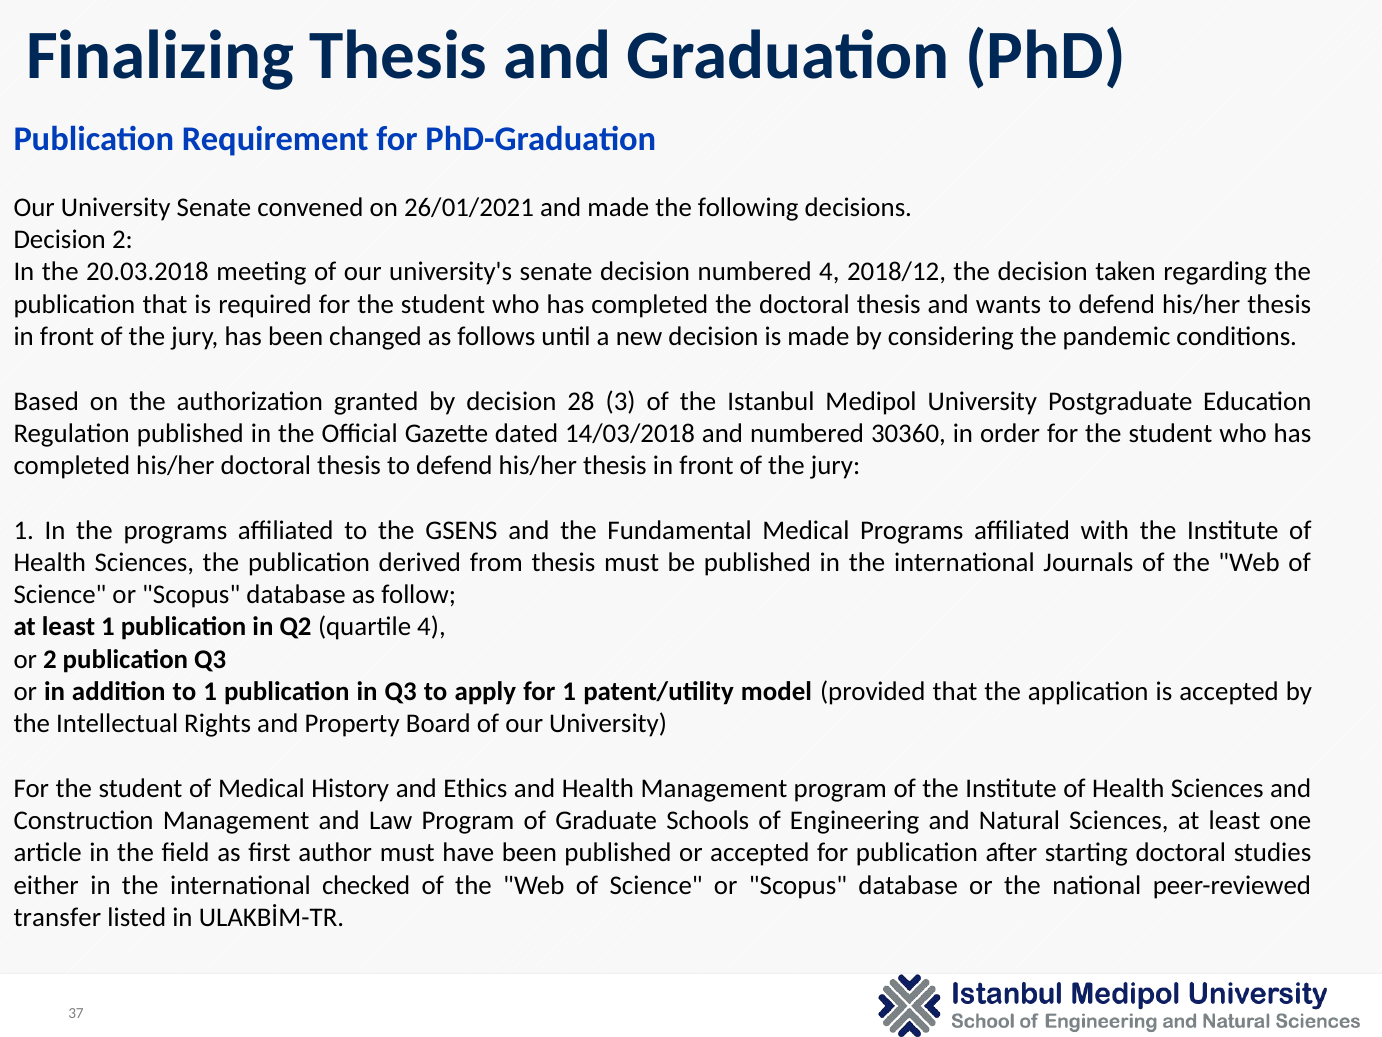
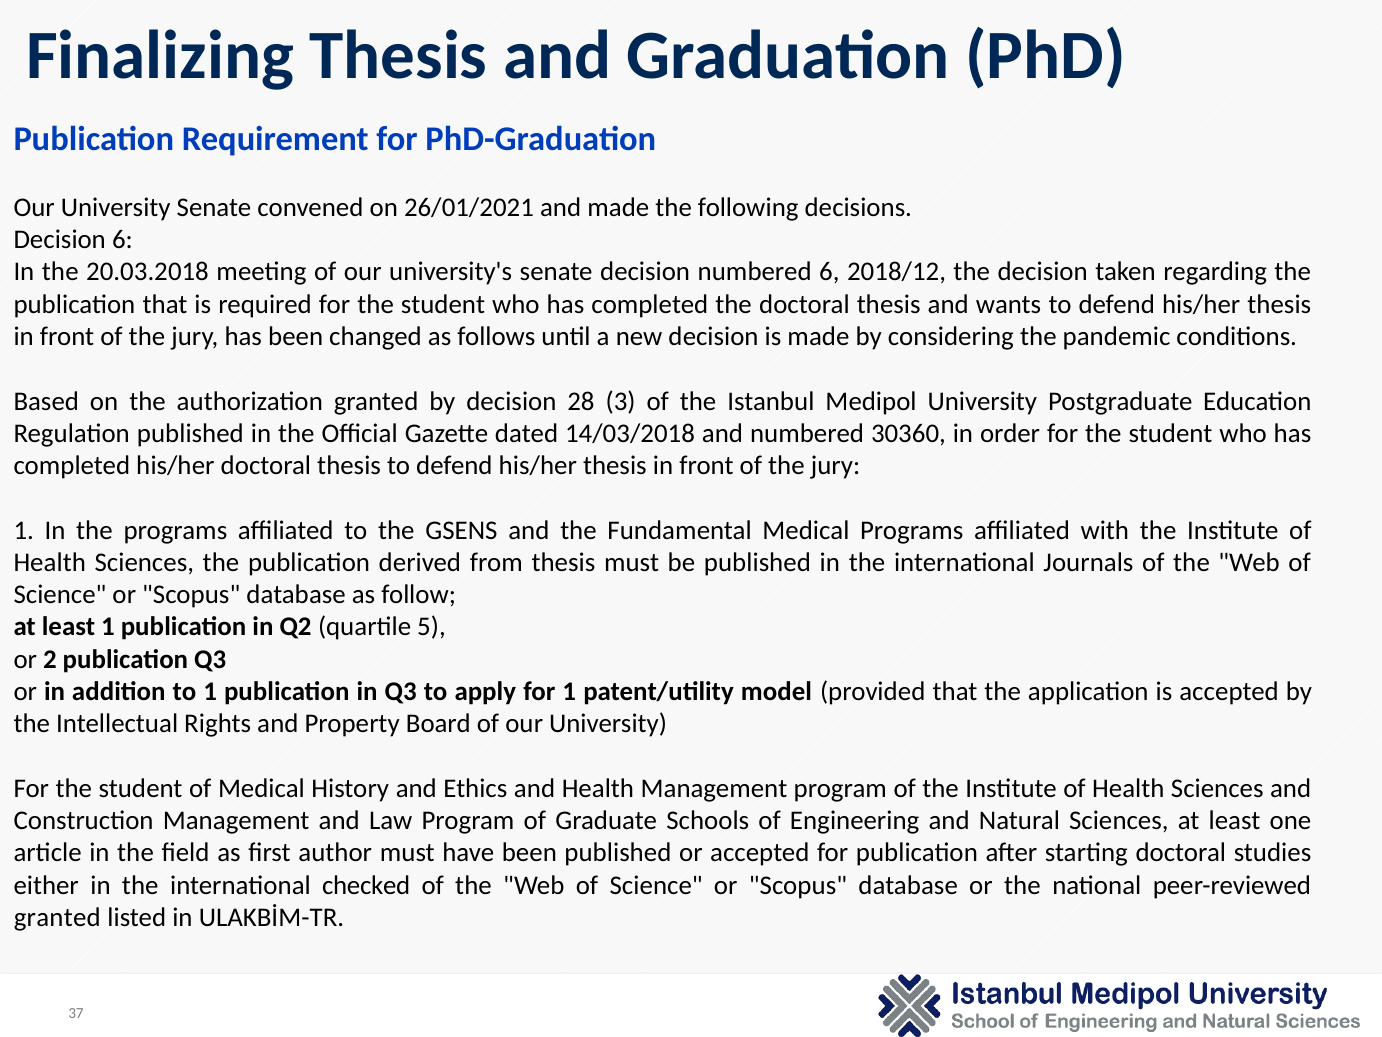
Decision 2: 2 -> 6
numbered 4: 4 -> 6
quartile 4: 4 -> 5
transfer at (57, 917): transfer -> granted
